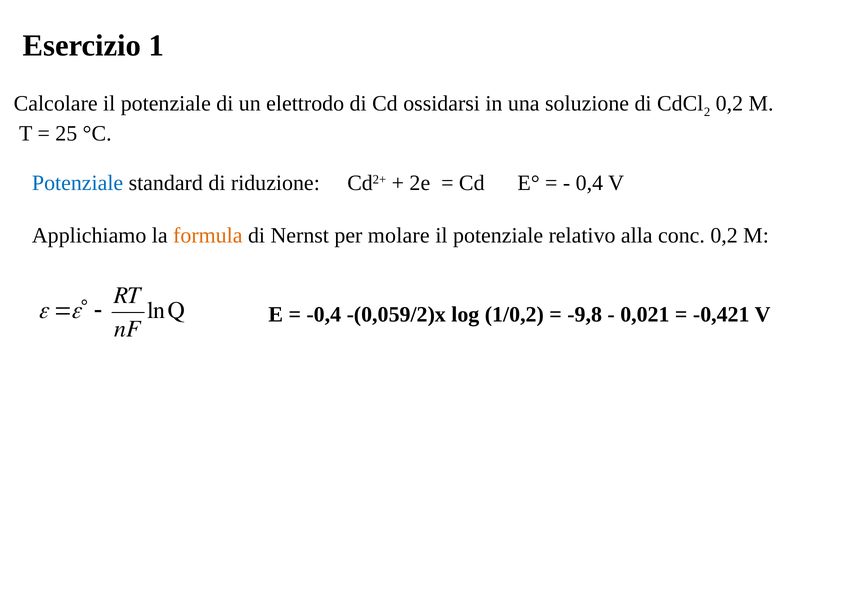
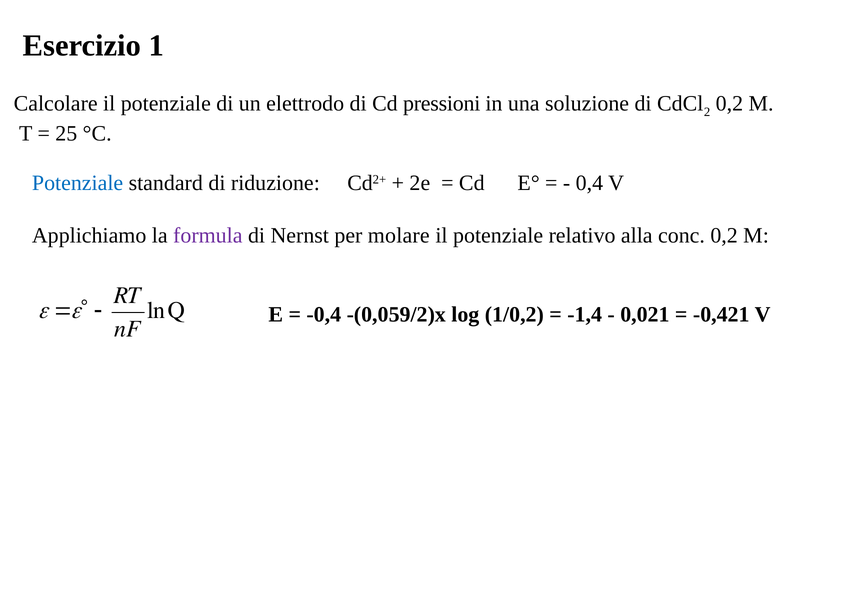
ossidarsi: ossidarsi -> pressioni
formula colour: orange -> purple
-9,8: -9,8 -> -1,4
